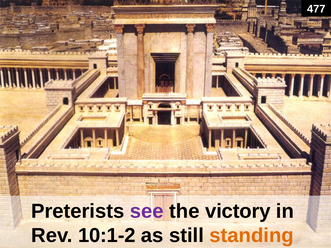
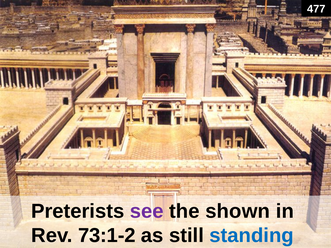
victory: victory -> shown
10:1-2: 10:1-2 -> 73:1-2
standing colour: orange -> blue
